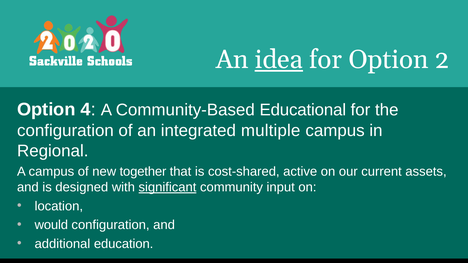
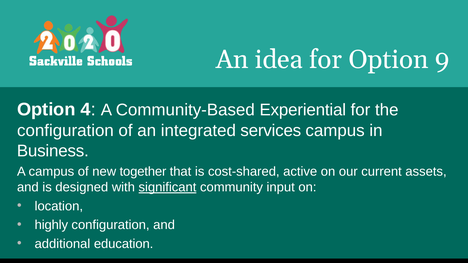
idea underline: present -> none
2: 2 -> 9
Educational: Educational -> Experiential
multiple: multiple -> services
Regional: Regional -> Business
would: would -> highly
